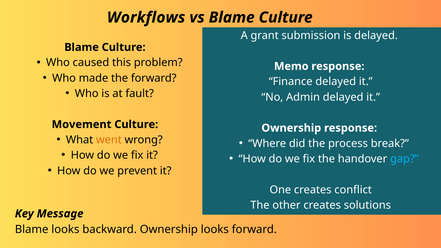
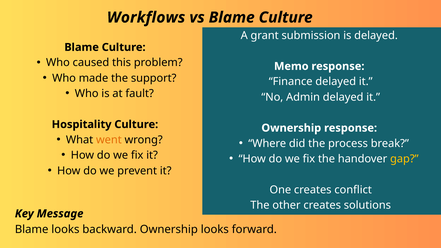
the forward: forward -> support
Movement: Movement -> Hospitality
gap colour: light blue -> yellow
